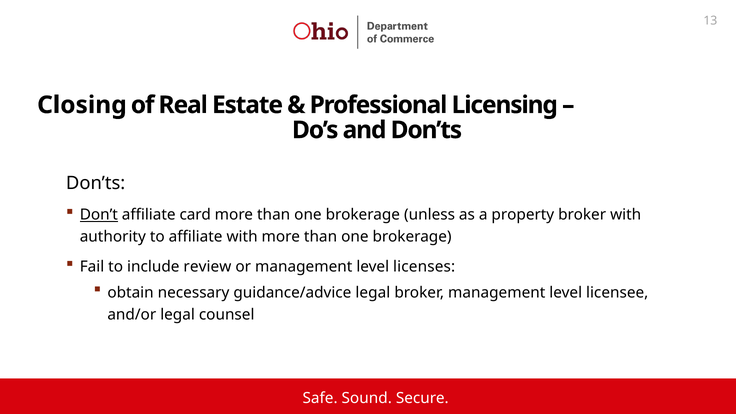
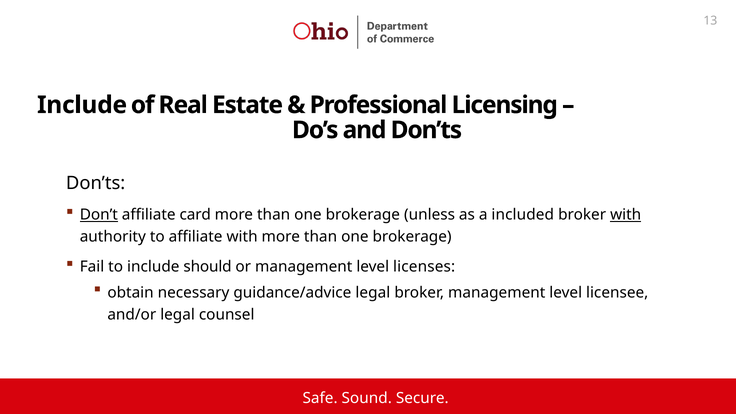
Closing at (82, 105): Closing -> Include
property: property -> included
with at (626, 215) underline: none -> present
review: review -> should
